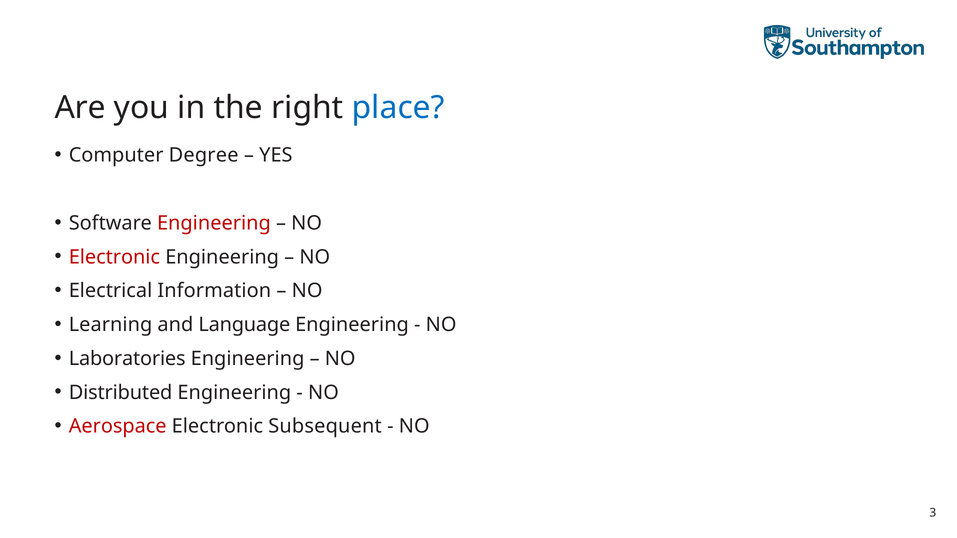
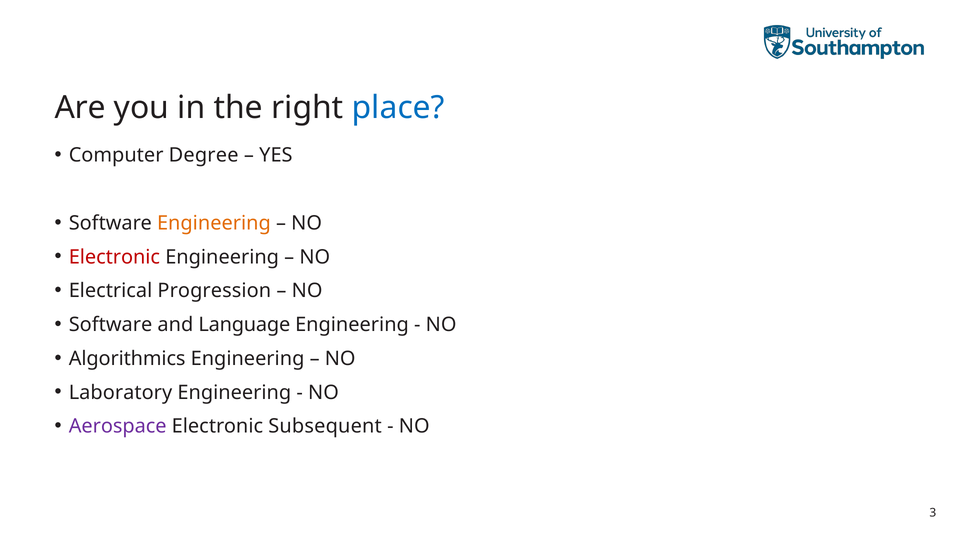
Engineering at (214, 223) colour: red -> orange
Information: Information -> Progression
Learning at (111, 325): Learning -> Software
Laboratories: Laboratories -> Algorithmics
Distributed: Distributed -> Laboratory
Aerospace colour: red -> purple
